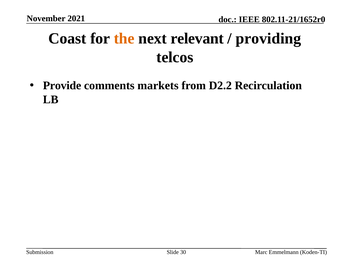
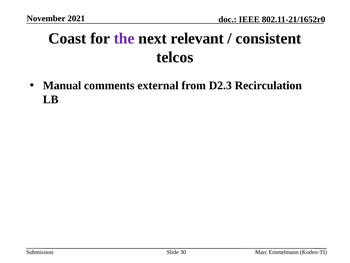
the colour: orange -> purple
providing: providing -> consistent
Provide: Provide -> Manual
markets: markets -> external
D2.2: D2.2 -> D2.3
